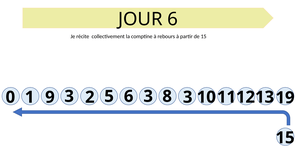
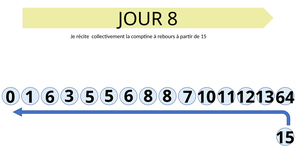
JOUR 6: 6 -> 8
0 9: 9 -> 6
3 2: 2 -> 5
6 3: 3 -> 8
8 3: 3 -> 7
19: 19 -> 64
